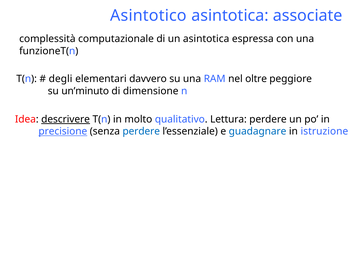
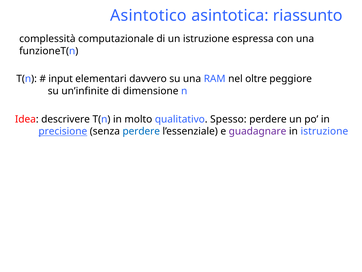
associate: associate -> riassunto
un asintotica: asintotica -> istruzione
degli: degli -> input
un’minuto: un’minuto -> un’infinite
descrivere underline: present -> none
Lettura: Lettura -> Spesso
guadagnare colour: blue -> purple
